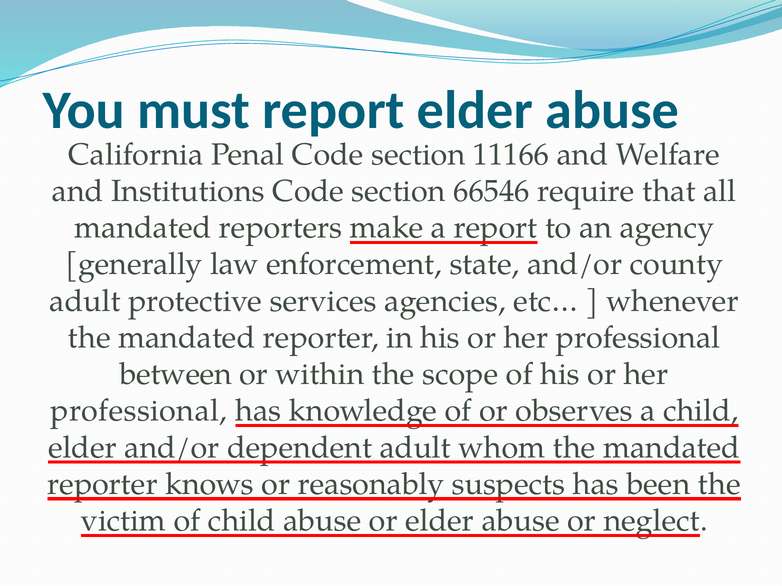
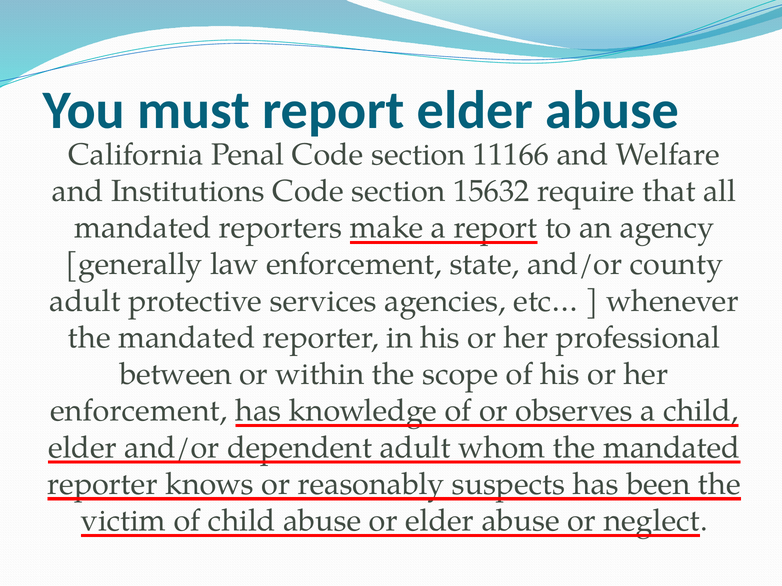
66546: 66546 -> 15632
professional at (139, 411): professional -> enforcement
